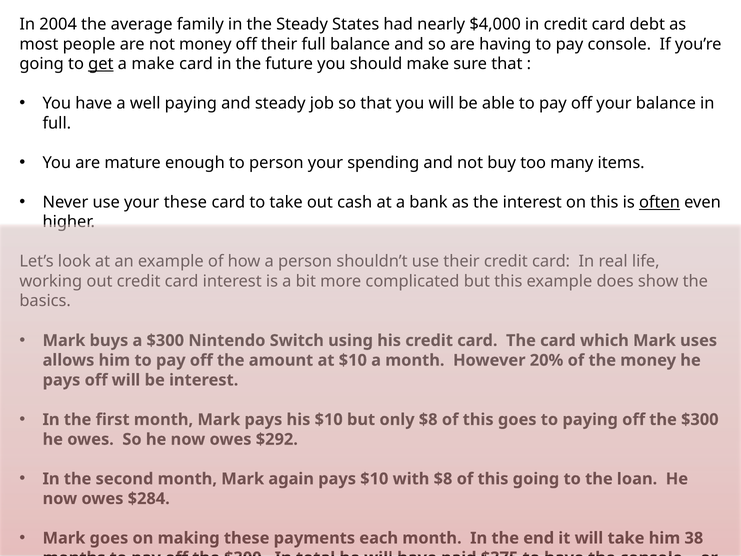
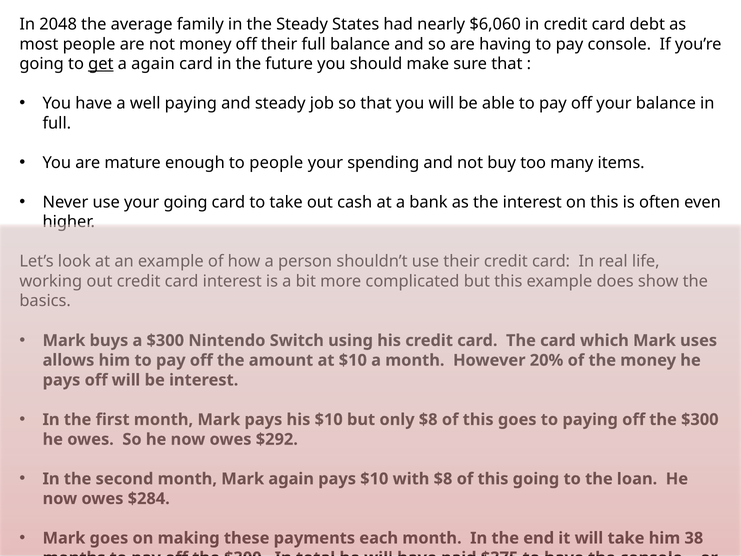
2004: 2004 -> 2048
$4,000: $4,000 -> $6,060
a make: make -> again
to person: person -> people
your these: these -> going
often underline: present -> none
